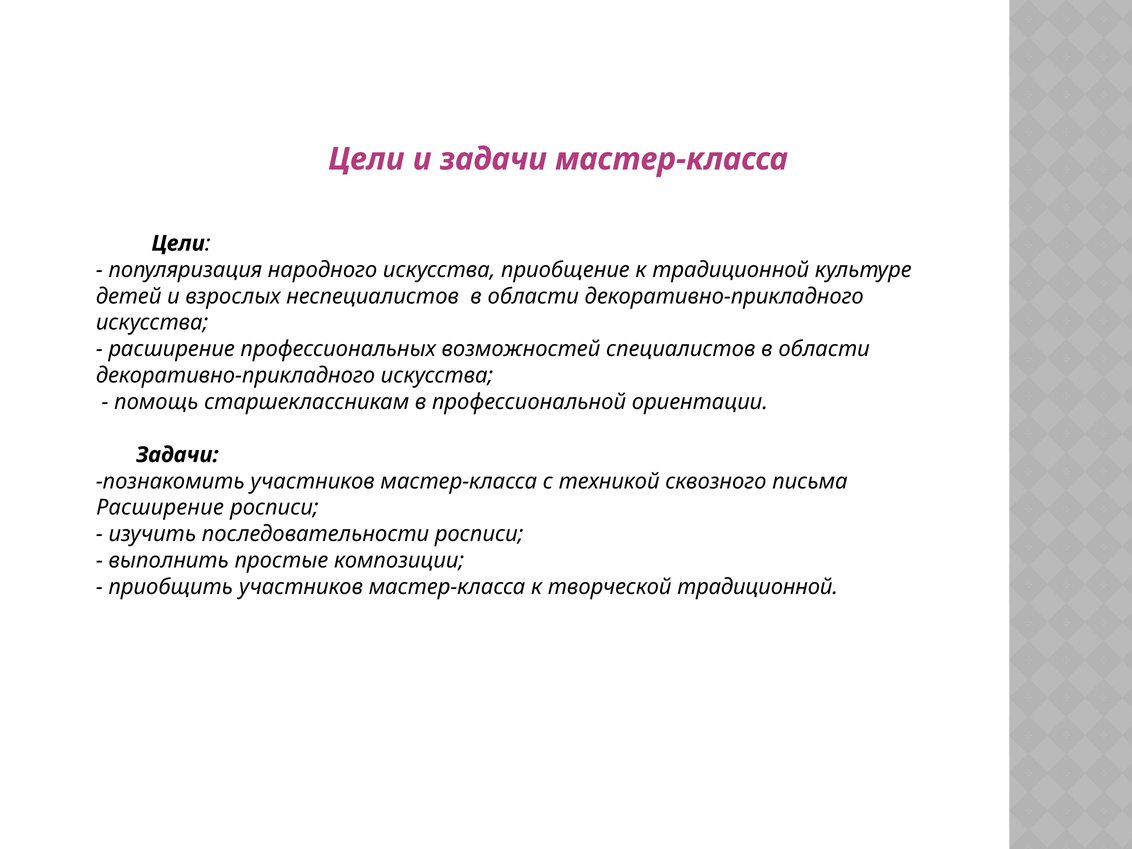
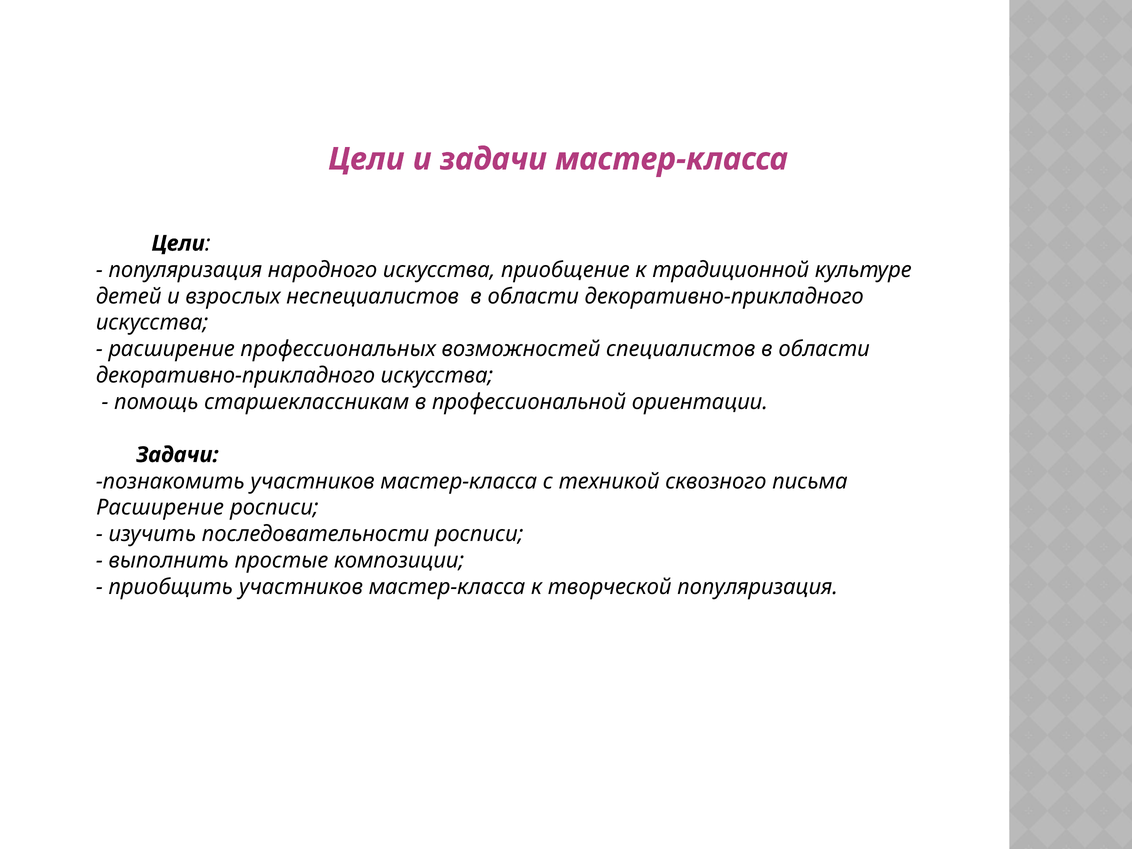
творческой традиционной: традиционной -> популяризация
